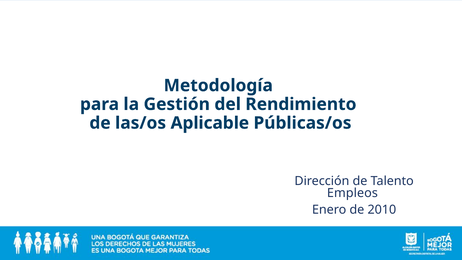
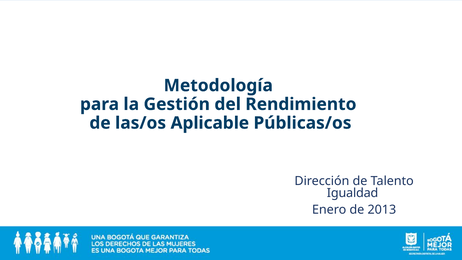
Empleos: Empleos -> Igualdad
2010: 2010 -> 2013
